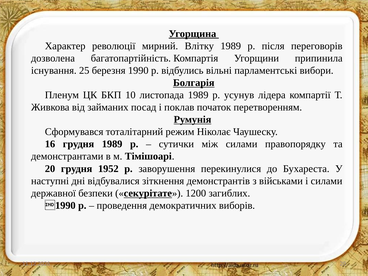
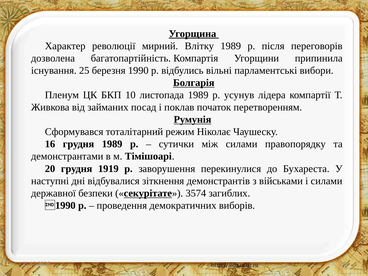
1952: 1952 -> 1919
1200: 1200 -> 3574
